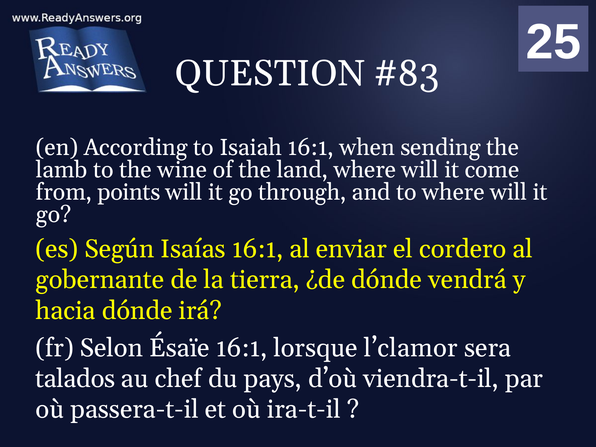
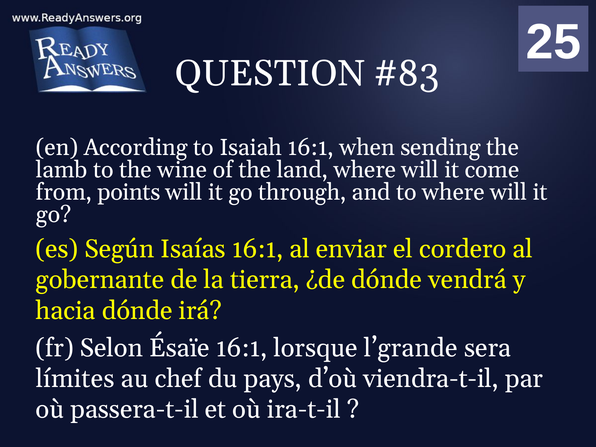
l’clamor: l’clamor -> l’grande
talados: talados -> límites
